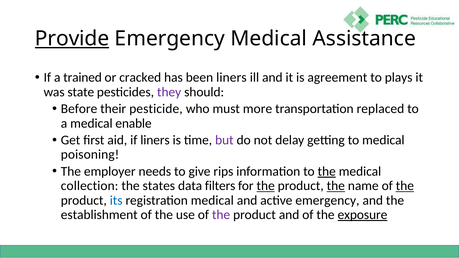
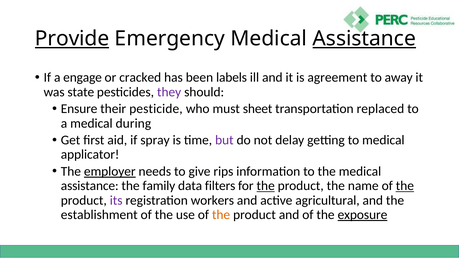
Assistance at (364, 39) underline: none -> present
trained: trained -> engage
been liners: liners -> labels
plays: plays -> away
Before: Before -> Ensure
more: more -> sheet
enable: enable -> during
if liners: liners -> spray
poisoning: poisoning -> applicator
employer underline: none -> present
the at (327, 172) underline: present -> none
collection at (90, 186): collection -> assistance
states: states -> family
the at (336, 186) underline: present -> none
its colour: blue -> purple
registration medical: medical -> workers
active emergency: emergency -> agricultural
the at (221, 215) colour: purple -> orange
